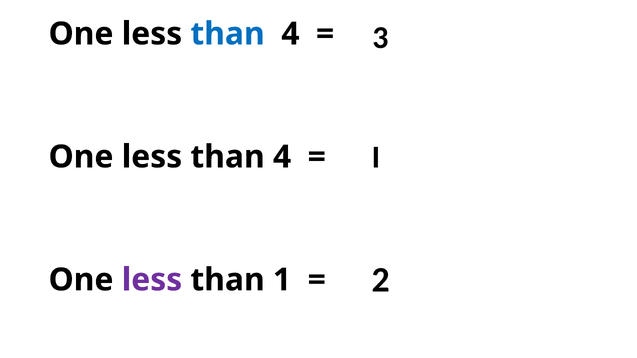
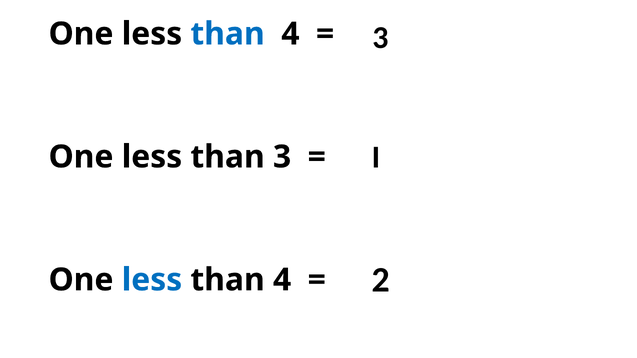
4 at (282, 157): 4 -> 3
less at (152, 280) colour: purple -> blue
1 at (282, 280): 1 -> 4
